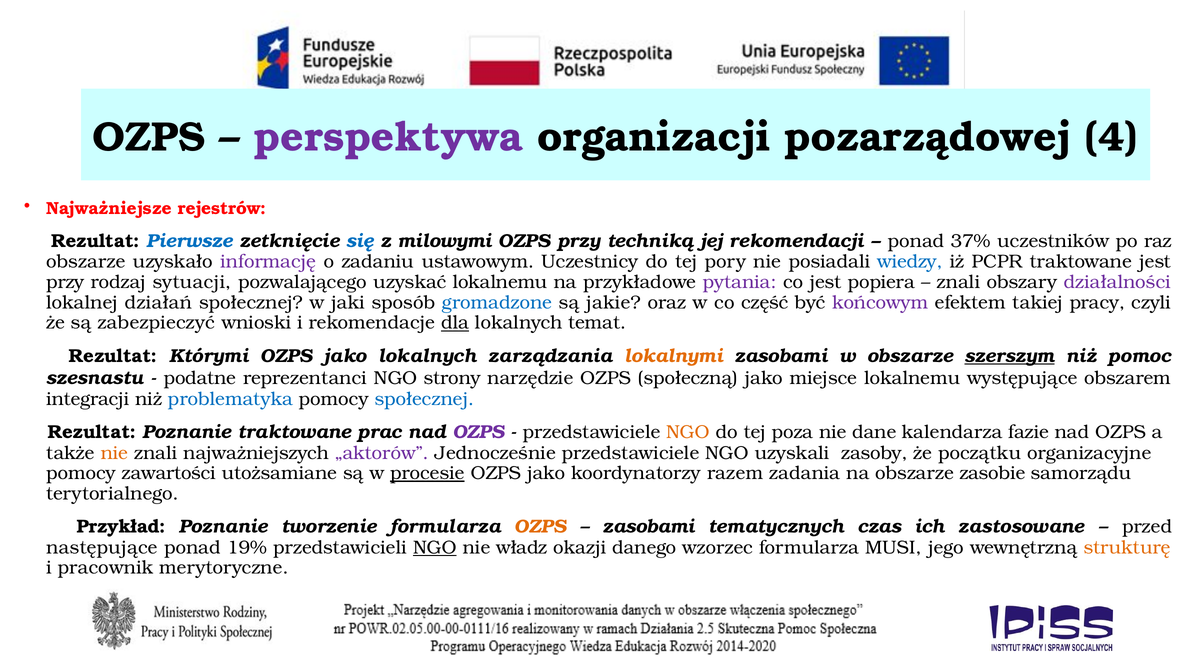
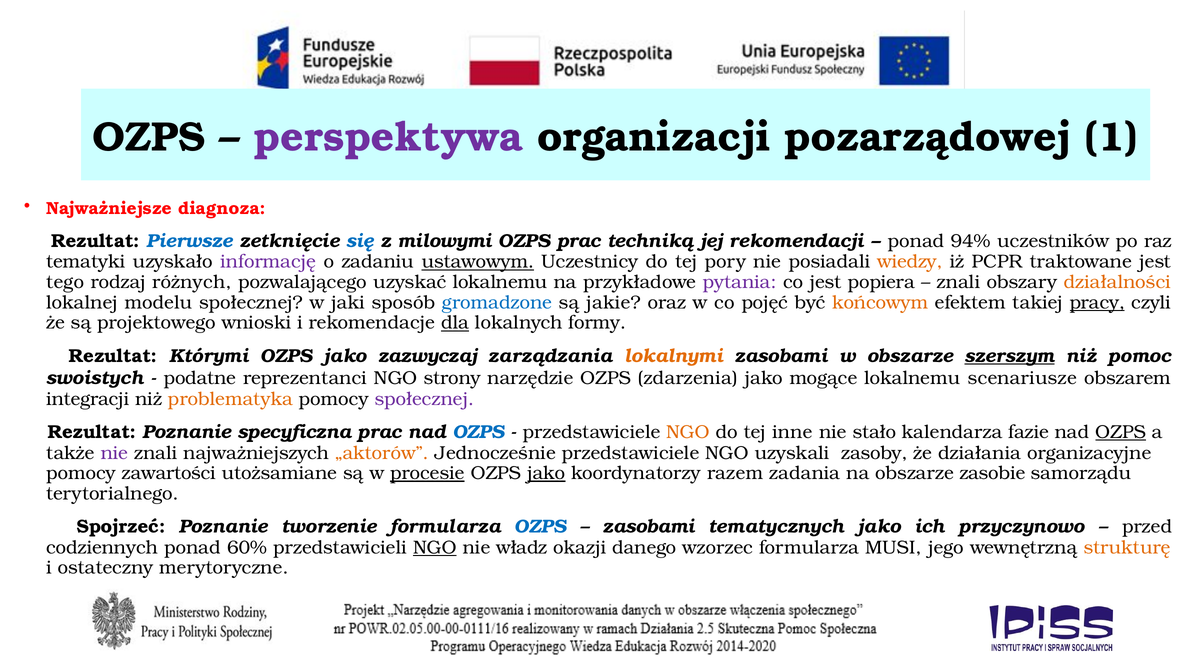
4: 4 -> 1
rejestrów: rejestrów -> diagnoza
OZPS przy: przy -> prac
37%: 37% -> 94%
obszarze at (86, 262): obszarze -> tematyki
ustawowym underline: none -> present
wiedzy colour: blue -> orange
przy at (65, 282): przy -> tego
sytuacji: sytuacji -> różnych
działalności colour: purple -> orange
działań: działań -> modelu
część: część -> pojęć
końcowym colour: purple -> orange
pracy underline: none -> present
zabezpieczyć: zabezpieczyć -> projektowego
temat: temat -> formy
jako lokalnych: lokalnych -> zazwyczaj
szesnastu: szesnastu -> swoistych
społeczną: społeczną -> zdarzenia
miejsce: miejsce -> mogące
występujące: występujące -> scenariusze
problematyka colour: blue -> orange
społecznej at (424, 399) colour: blue -> purple
Poznanie traktowane: traktowane -> specyficzna
OZPS at (479, 432) colour: purple -> blue
poza: poza -> inne
dane: dane -> stało
OZPS at (1121, 432) underline: none -> present
nie at (114, 453) colour: orange -> purple
„aktorów colour: purple -> orange
początku: początku -> działania
jako at (546, 473) underline: none -> present
Przykład: Przykład -> Spojrzeć
OZPS at (540, 527) colour: orange -> blue
tematycznych czas: czas -> jako
zastosowane: zastosowane -> przyczynowo
następujące: następujące -> codziennych
19%: 19% -> 60%
pracownik: pracownik -> ostateczny
